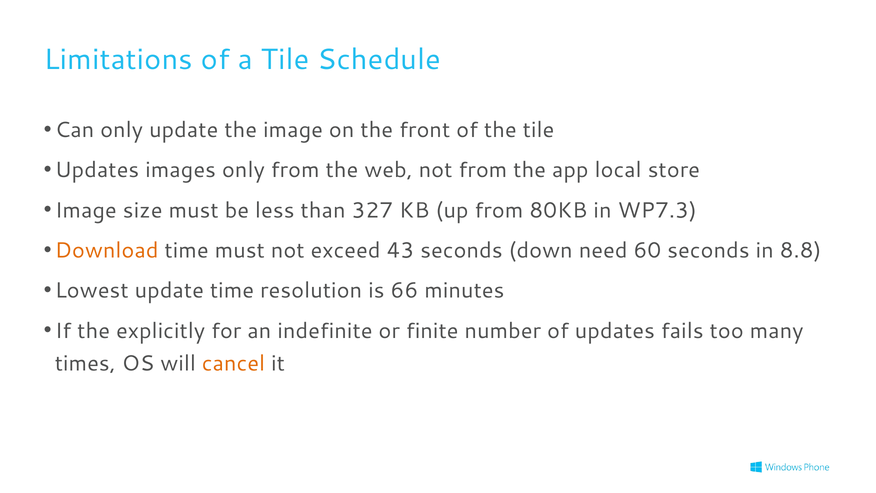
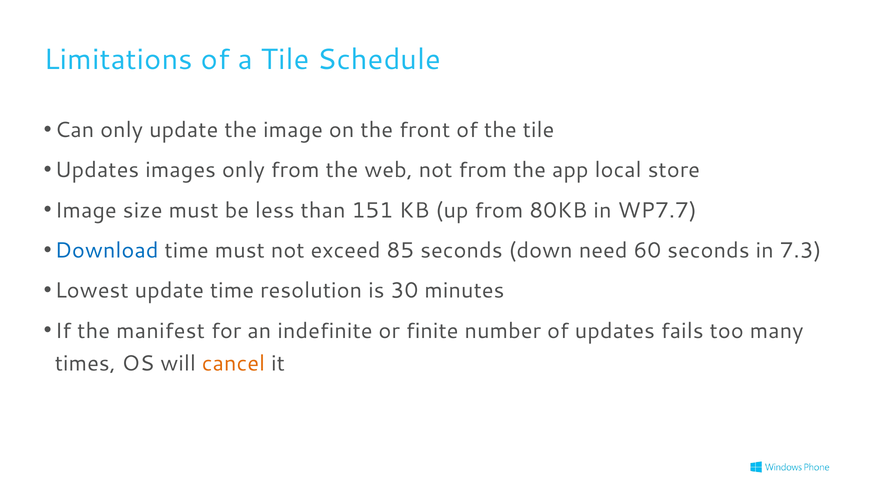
327: 327 -> 151
WP7.3: WP7.3 -> WP7.7
Download colour: orange -> blue
43: 43 -> 85
8.8: 8.8 -> 7.3
66: 66 -> 30
explicitly: explicitly -> manifest
